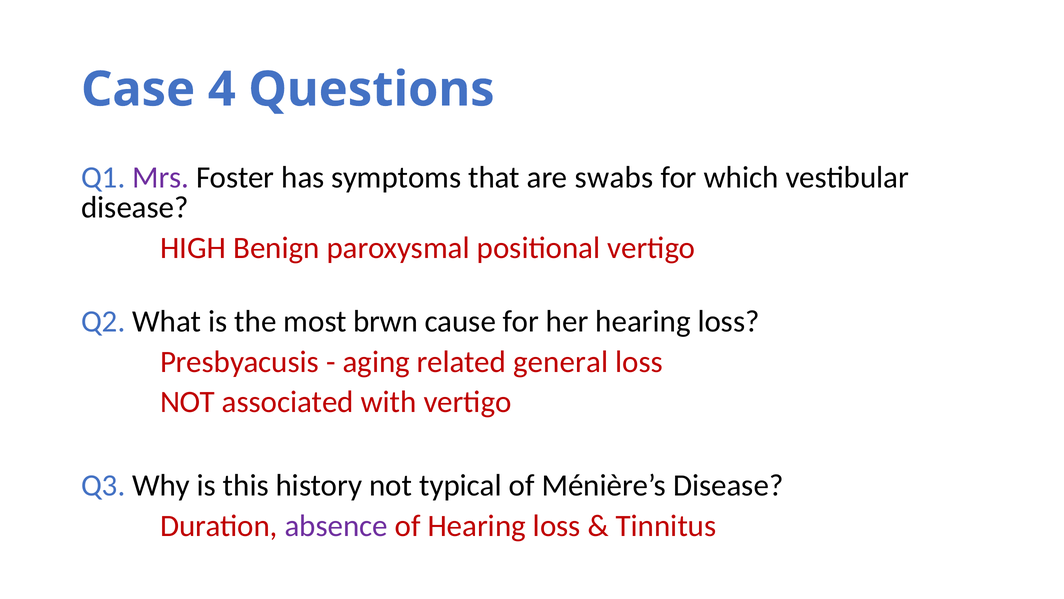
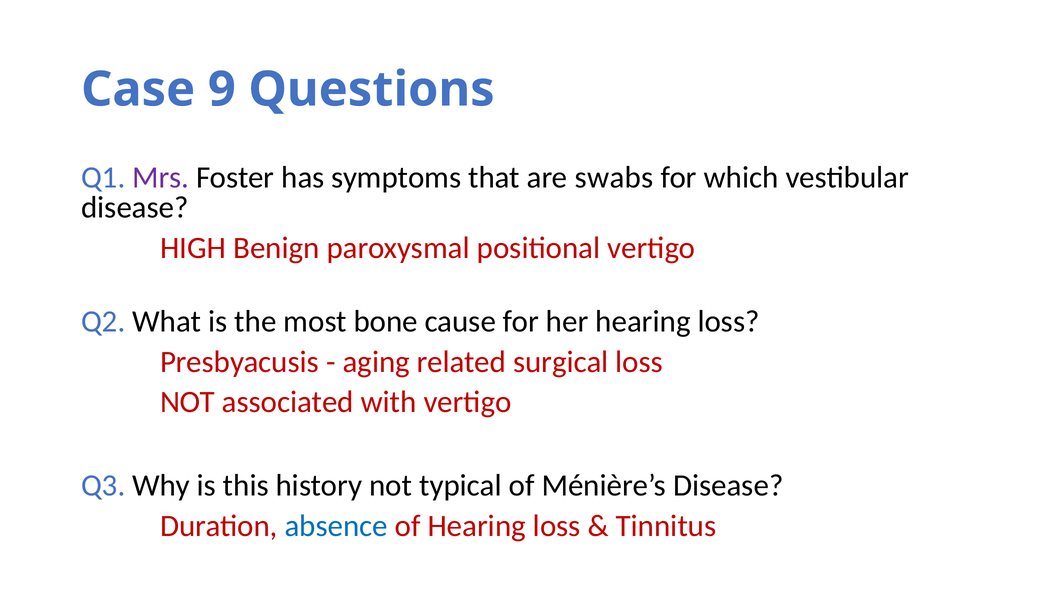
4: 4 -> 9
brwn: brwn -> bone
general: general -> surgical
absence colour: purple -> blue
